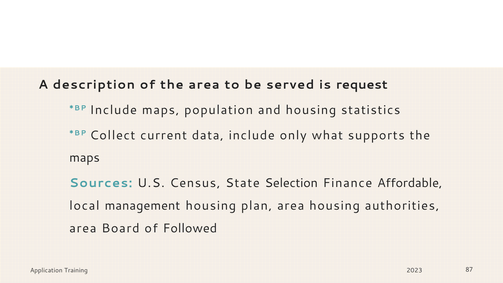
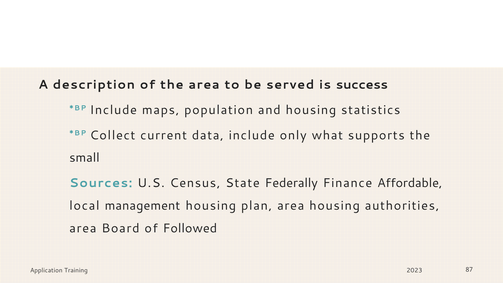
request: request -> success
maps at (85, 158): maps -> small
Selection: Selection -> Federally
